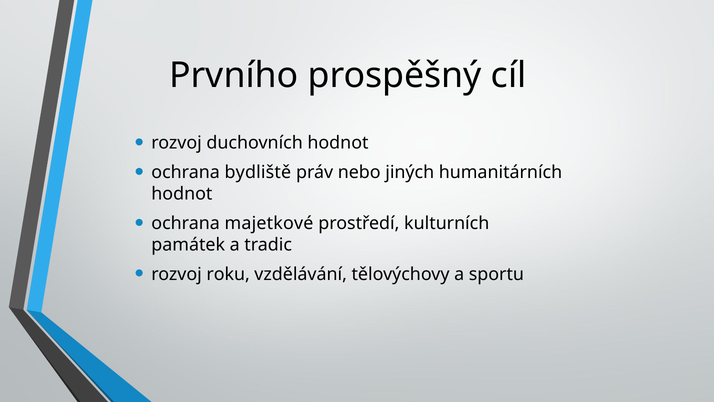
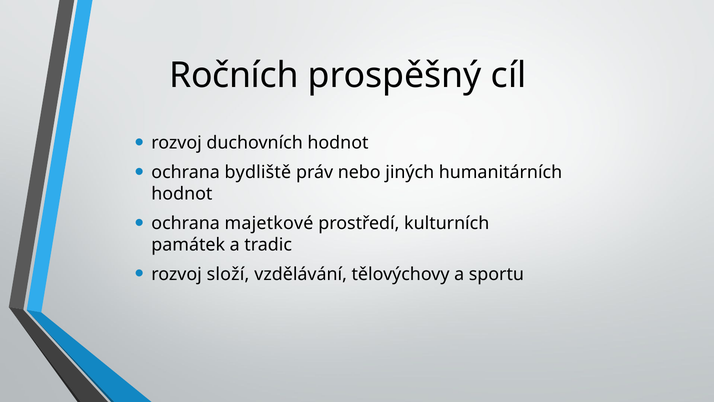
Prvního: Prvního -> Ročních
roku: roku -> složí
